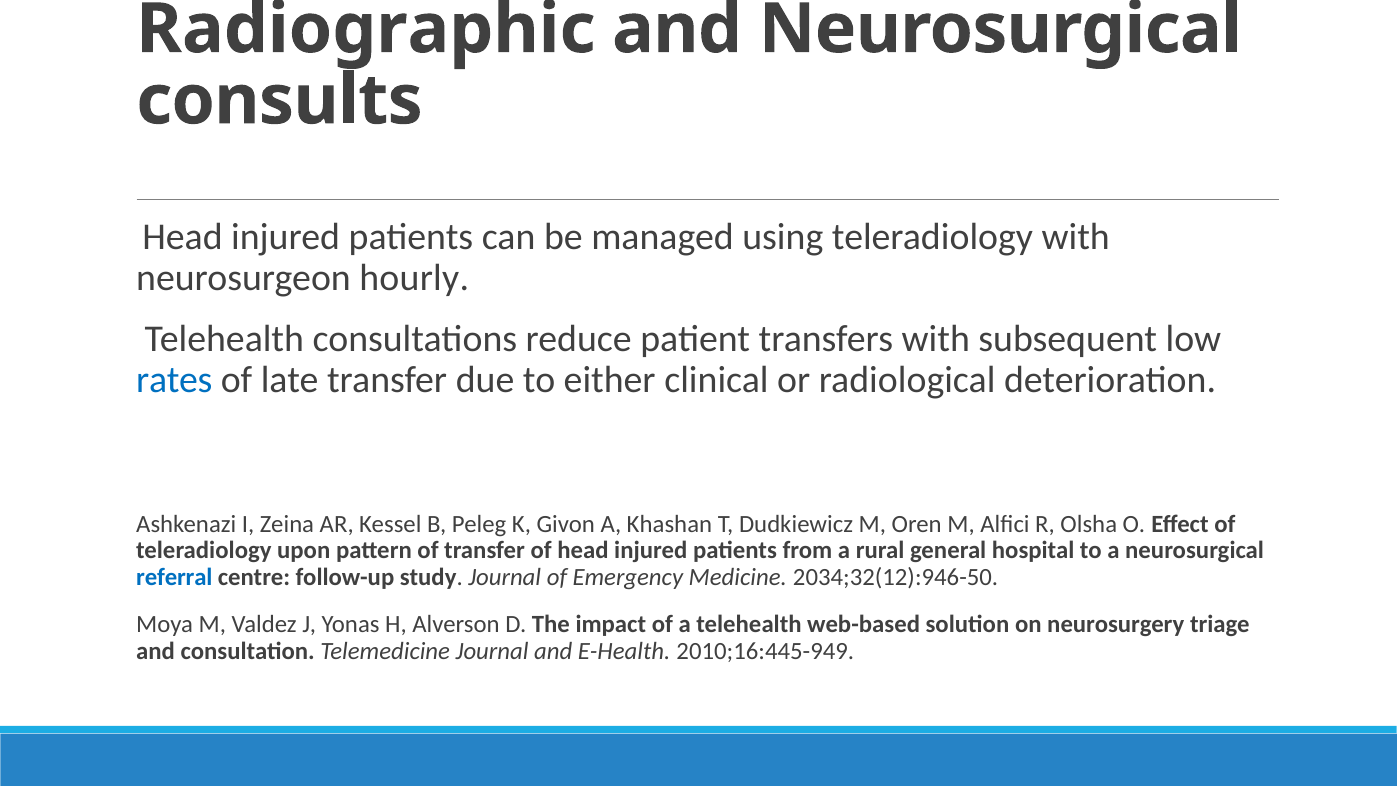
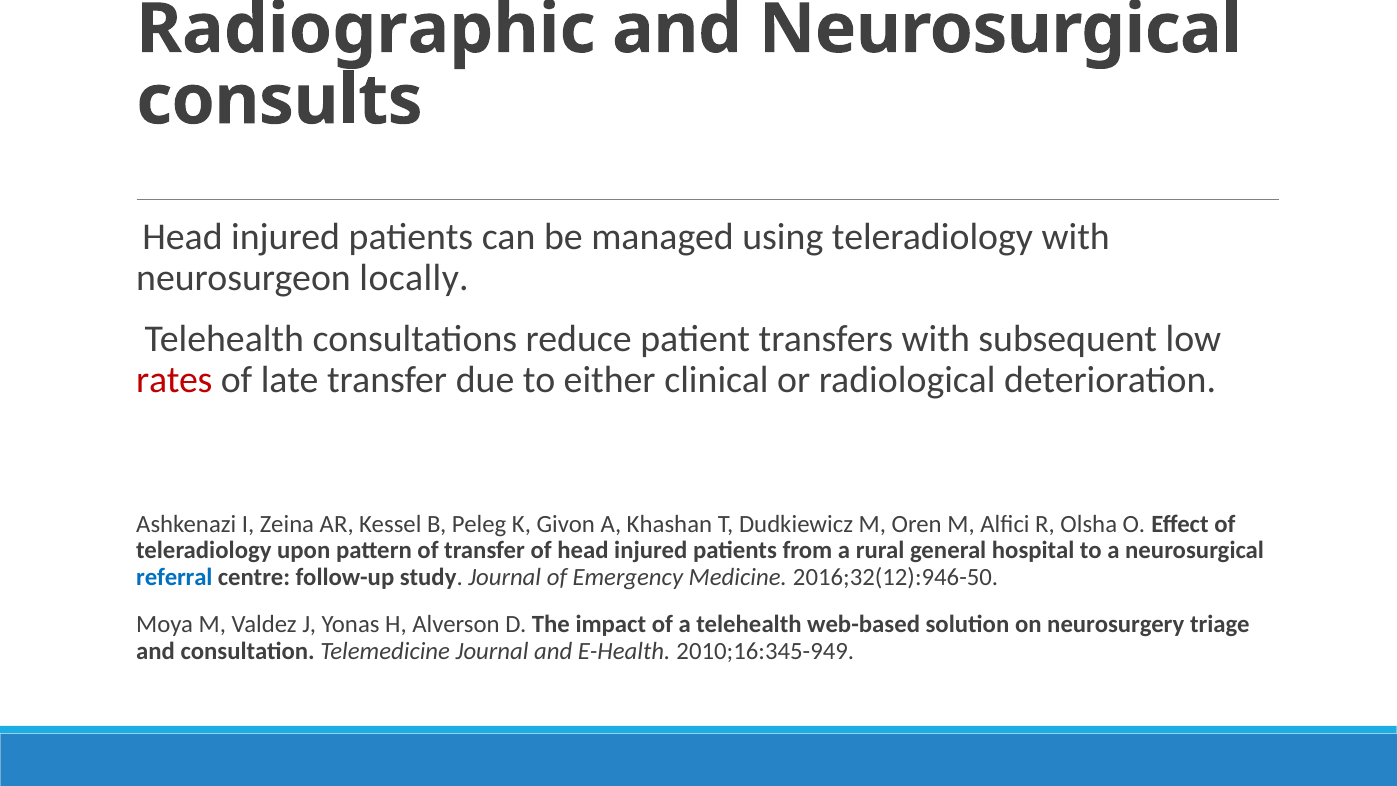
hourly: hourly -> locally
rates colour: blue -> red
2034;32(12):946-50: 2034;32(12):946-50 -> 2016;32(12):946-50
2010;16:445-949: 2010;16:445-949 -> 2010;16:345-949
